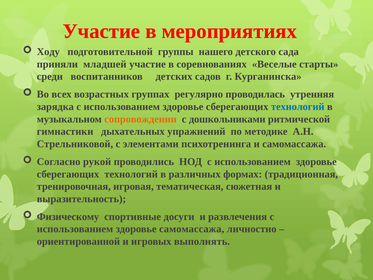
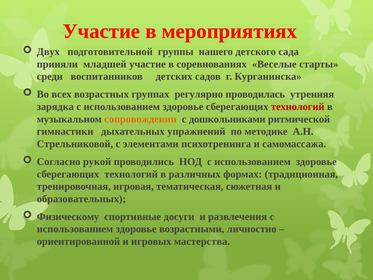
Ходу: Ходу -> Двух
технологий at (298, 107) colour: blue -> red
выразительность: выразительность -> образовательных
здоровье самомассажа: самомассажа -> возрастными
выполнять: выполнять -> мастерства
